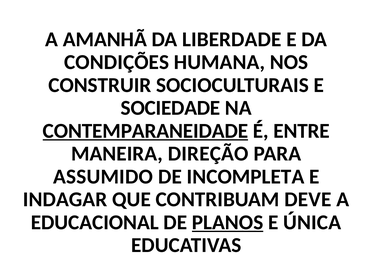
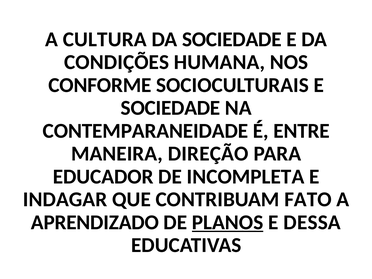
AMANHÃ: AMANHÃ -> CULTURA
DA LIBERDADE: LIBERDADE -> SOCIEDADE
CONSTRUIR: CONSTRUIR -> CONFORME
CONTEMPARANEIDADE underline: present -> none
ASSUMIDO: ASSUMIDO -> EDUCADOR
DEVE: DEVE -> FATO
EDUCACIONAL: EDUCACIONAL -> APRENDIZADO
ÚNICA: ÚNICA -> DESSA
